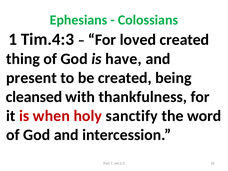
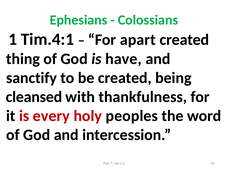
Tim.4:3: Tim.4:3 -> Tim.4:1
loved: loved -> apart
present: present -> sanctify
when: when -> every
sanctify: sanctify -> peoples
